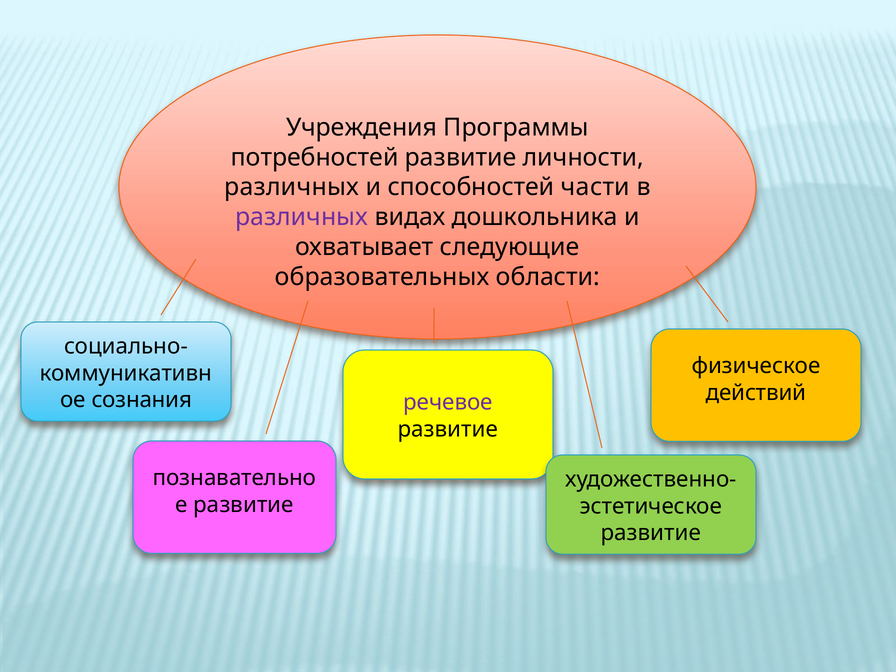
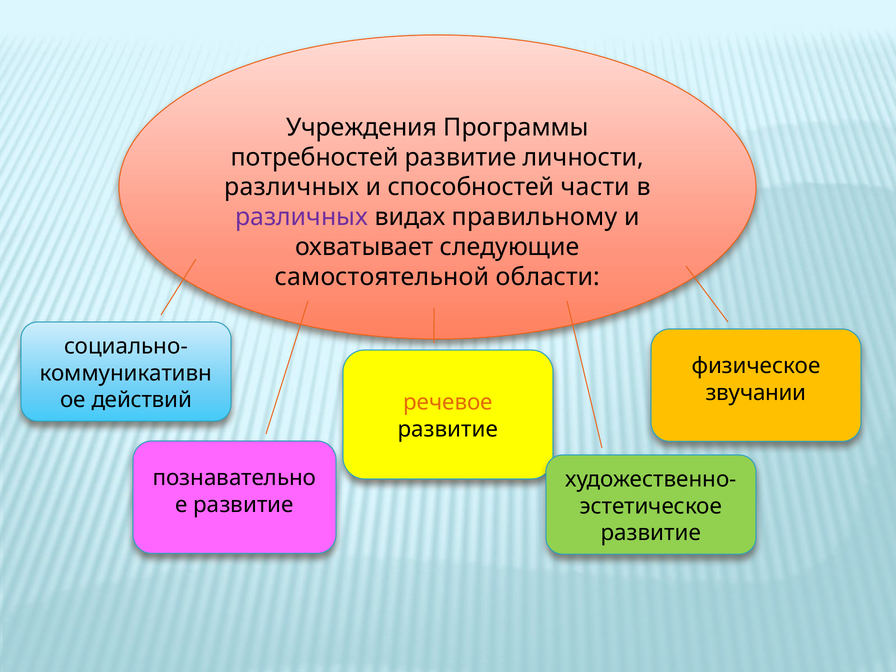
дошкольника: дошкольника -> правильному
образовательных: образовательных -> самостоятельной
действий: действий -> звучании
сознания: сознания -> действий
речевое colour: purple -> orange
